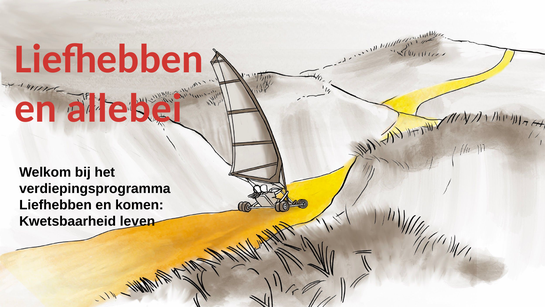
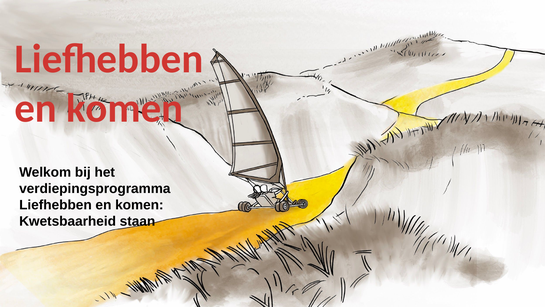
allebei at (124, 108): allebei -> komen
leven: leven -> staan
